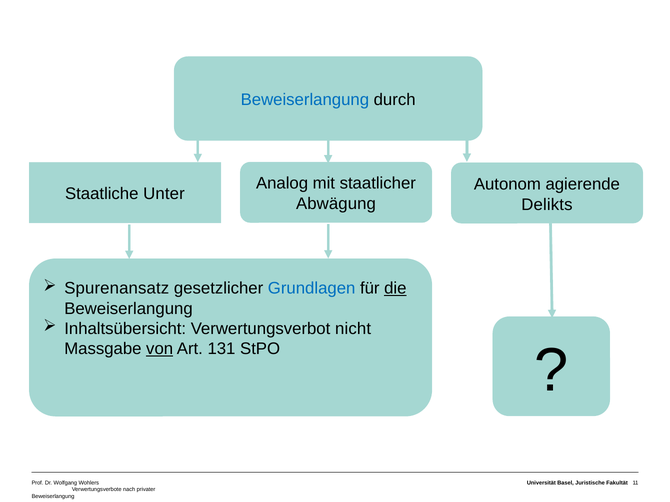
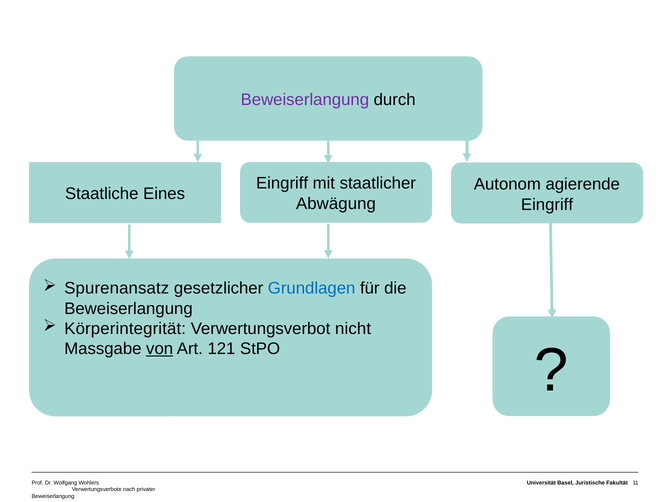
Beweiserlangung at (305, 100) colour: blue -> purple
Analog at (282, 184): Analog -> Eingriff
Unter: Unter -> Eines
Delikts at (547, 205): Delikts -> Eingriff
die underline: present -> none
Inhaltsübersicht: Inhaltsübersicht -> Körperintegrität
131: 131 -> 121
